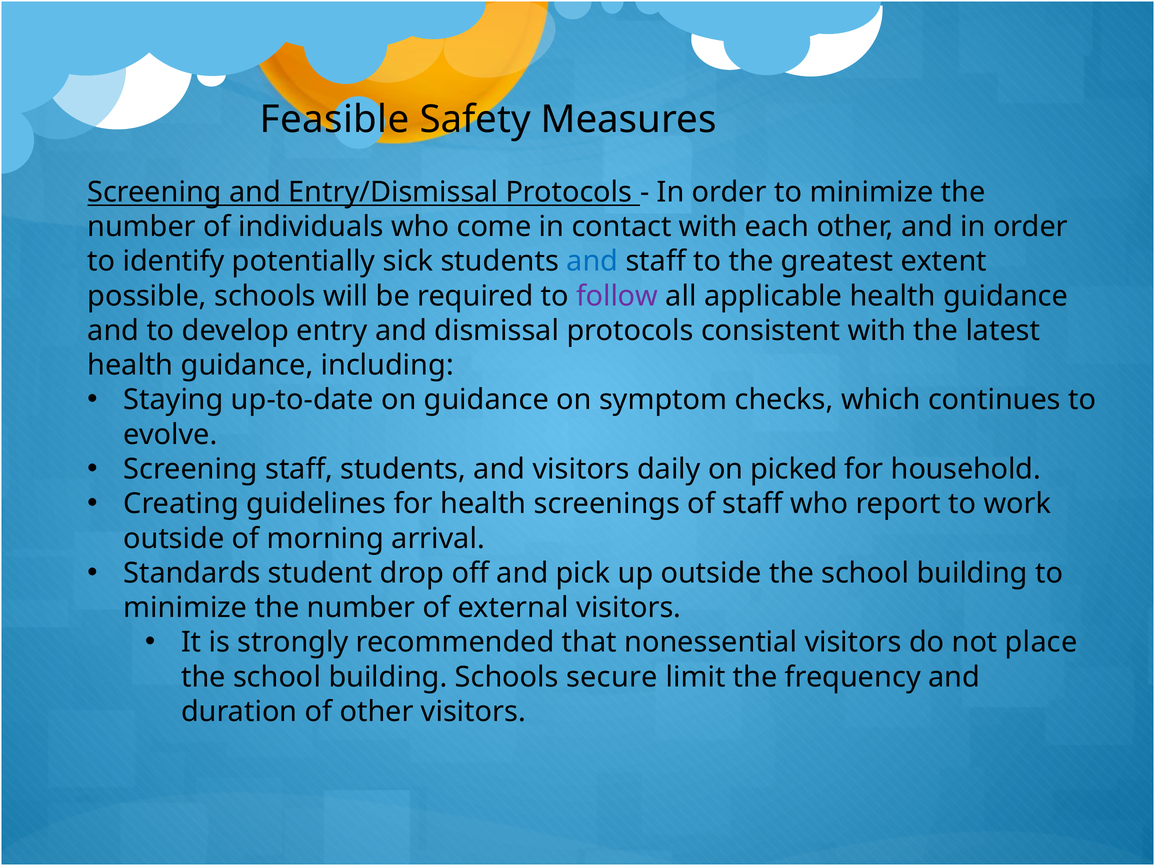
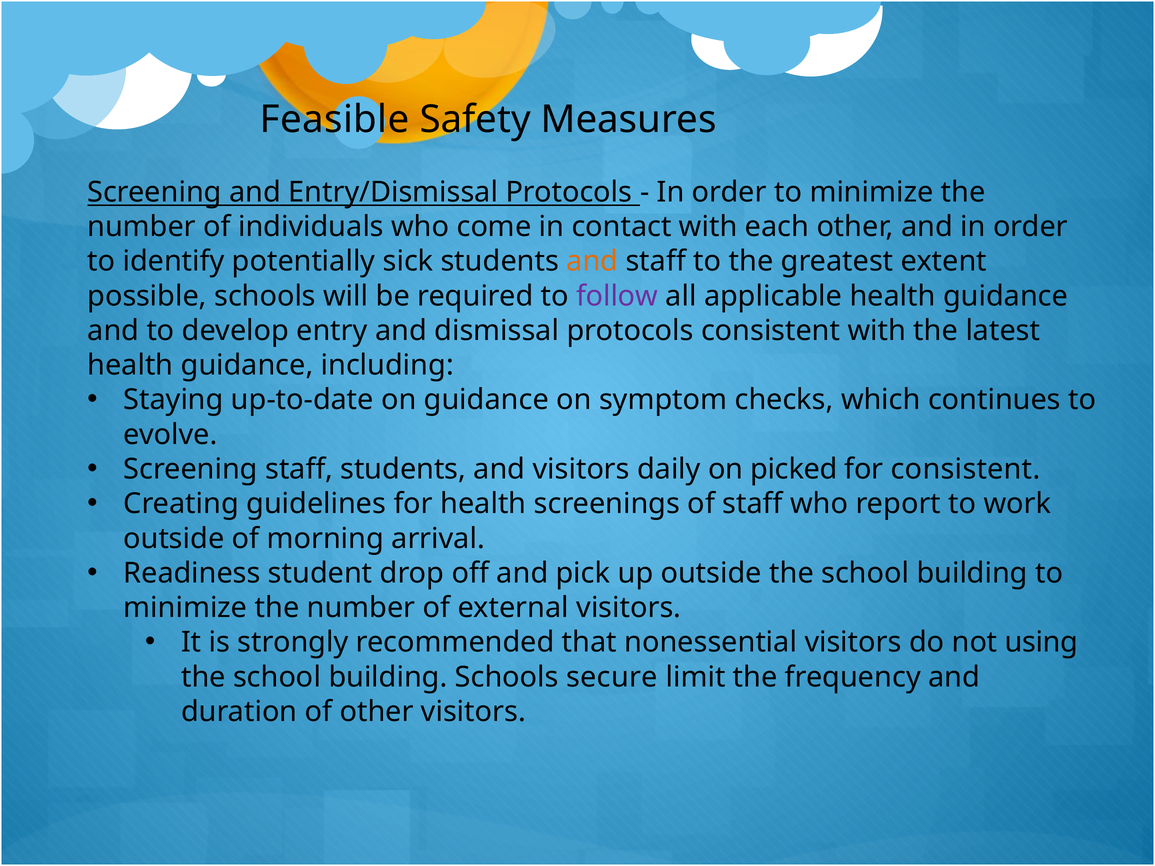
and at (592, 261) colour: blue -> orange
for household: household -> consistent
Standards: Standards -> Readiness
place: place -> using
